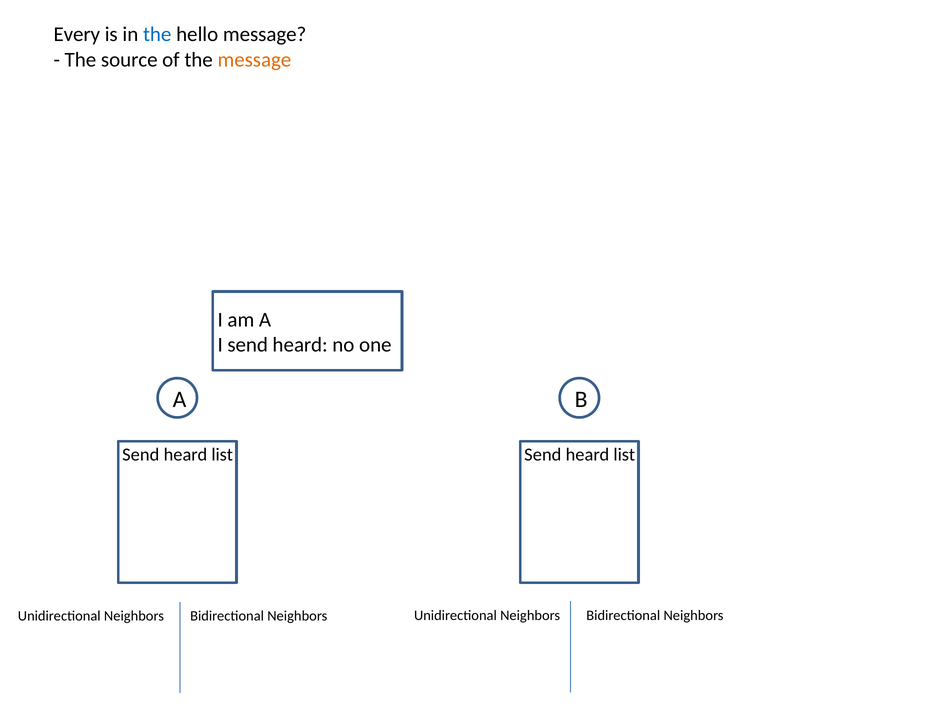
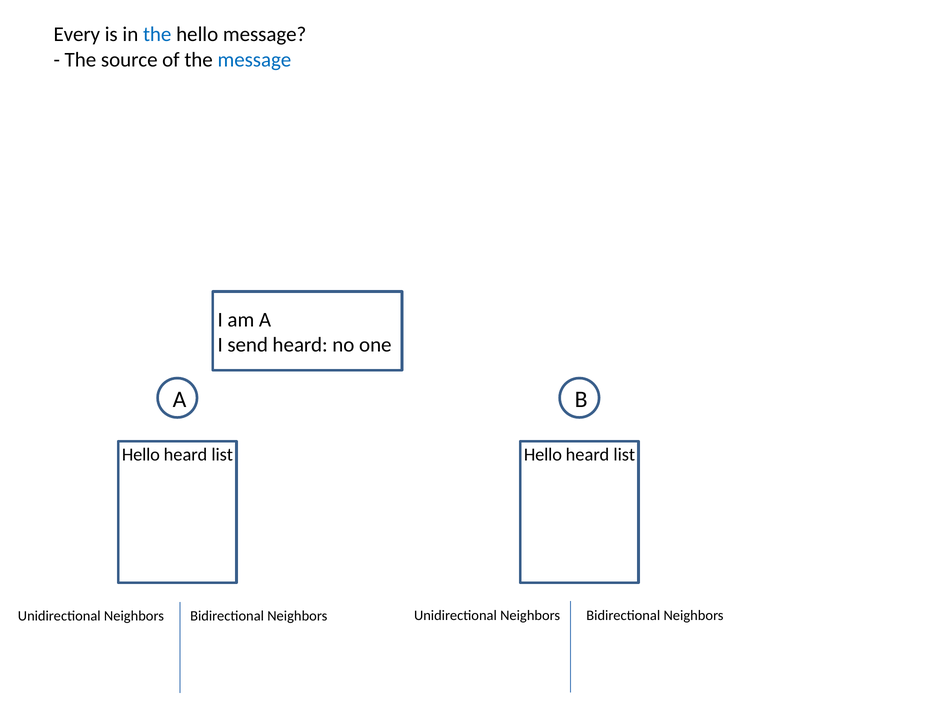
message at (254, 60) colour: orange -> blue
Send at (141, 455): Send -> Hello
list Send: Send -> Hello
